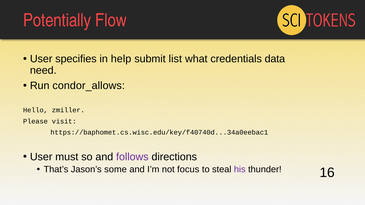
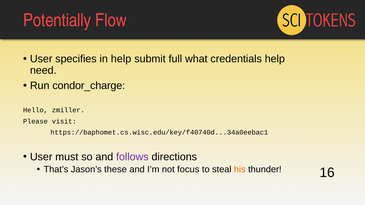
list: list -> full
credentials data: data -> help
condor_allows: condor_allows -> condor_charge
some: some -> these
his colour: purple -> orange
